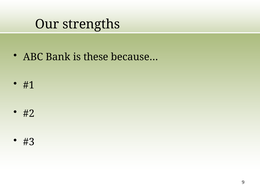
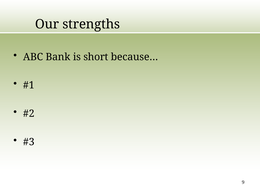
these: these -> short
